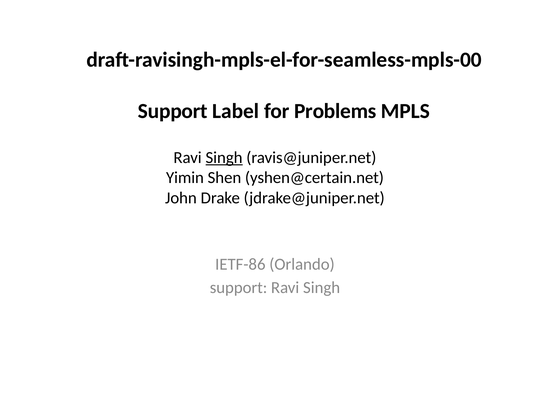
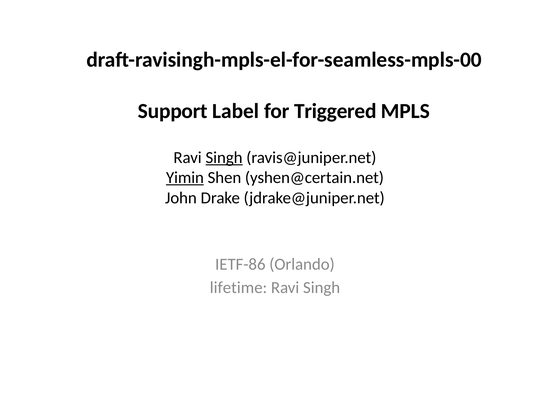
Problems: Problems -> Triggered
Yimin underline: none -> present
support at (239, 287): support -> lifetime
